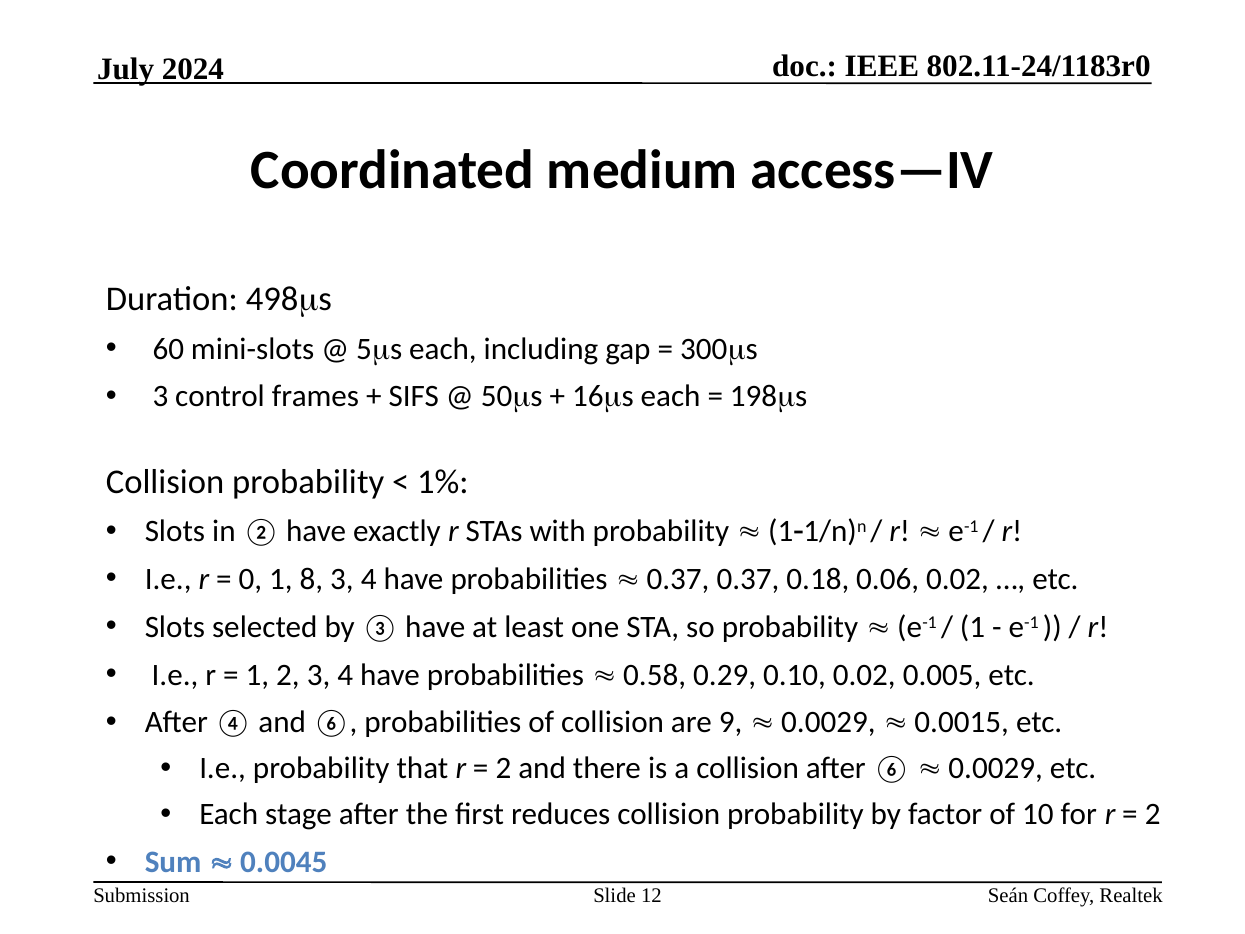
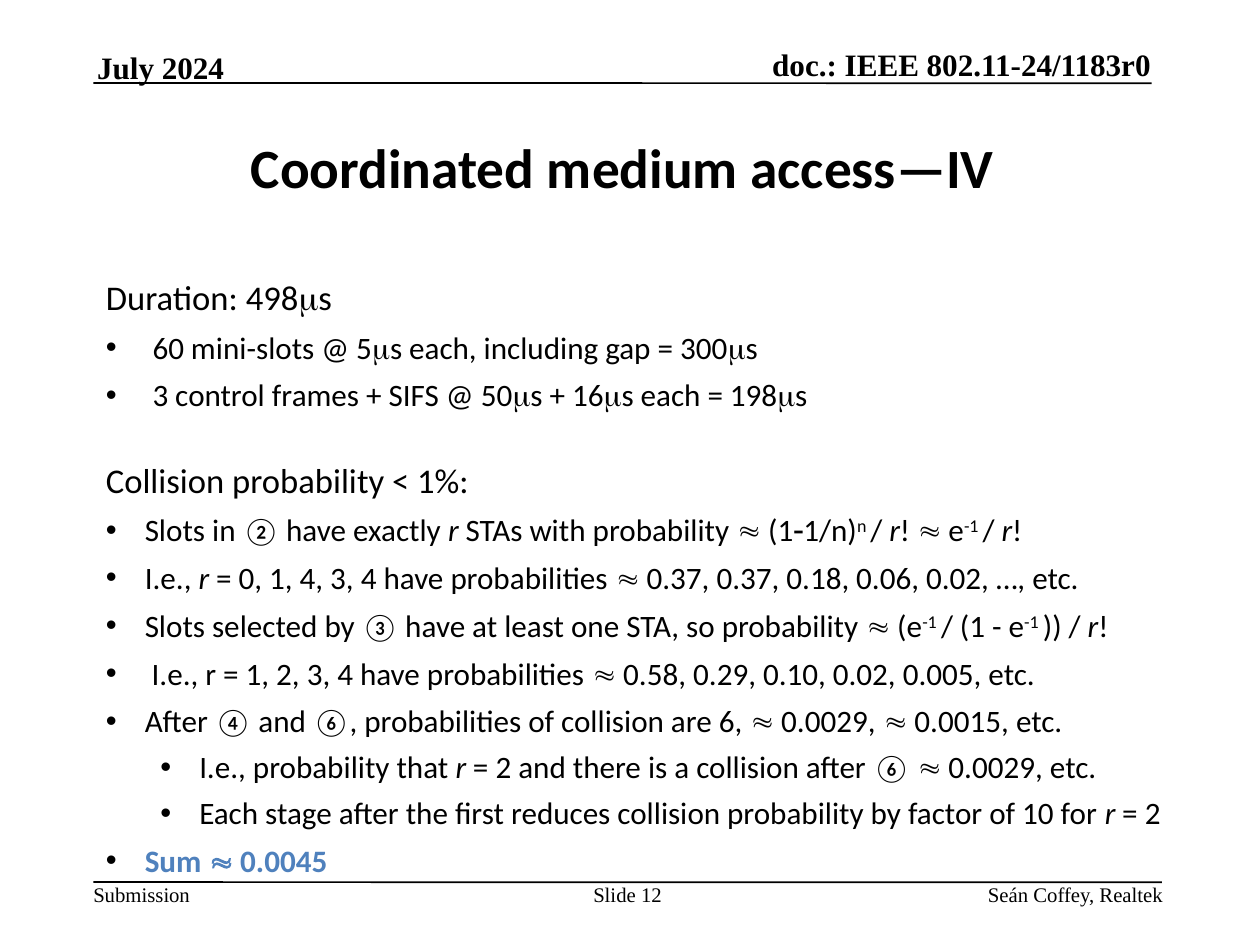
1 8: 8 -> 4
9: 9 -> 6
